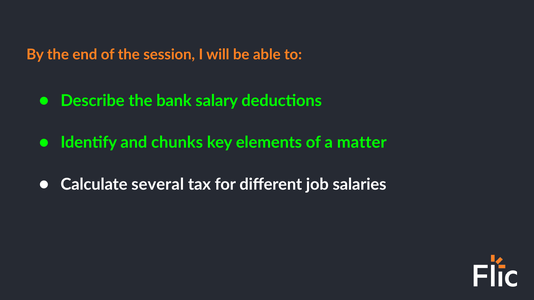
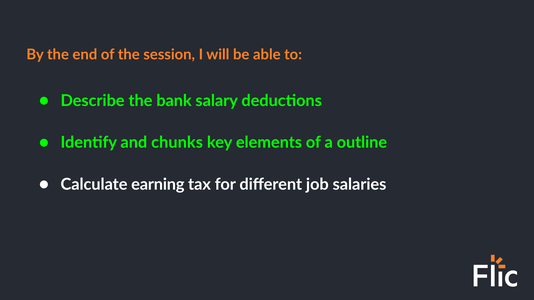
matter: matter -> outline
several: several -> earning
